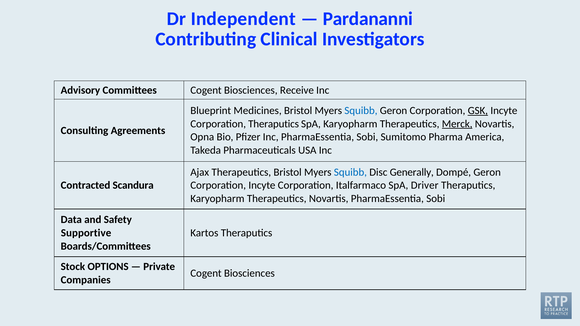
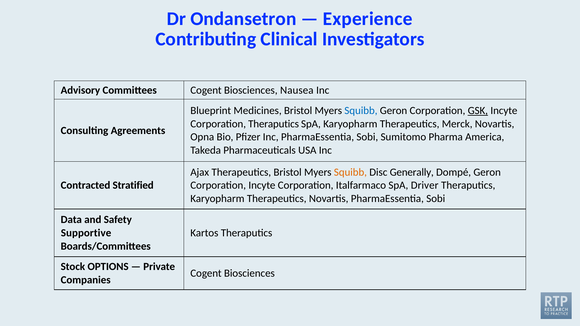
Independent: Independent -> Ondansetron
Pardananni: Pardananni -> Experience
Receive: Receive -> Nausea
Merck underline: present -> none
Squibb at (350, 172) colour: blue -> orange
Scandura: Scandura -> Stratified
